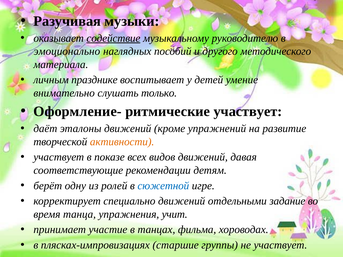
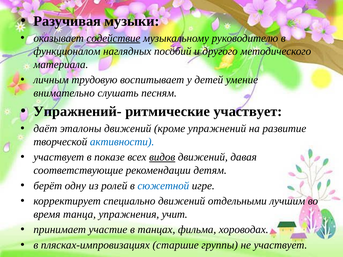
эмоционально: эмоционально -> функционалом
празднике: празднике -> трудовую
только: только -> песням
Оформление-: Оформление- -> Упражнений-
активности colour: orange -> blue
видов underline: none -> present
задание: задание -> лучшим
